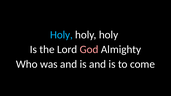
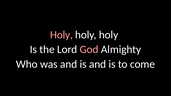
Holy at (61, 35) colour: light blue -> pink
